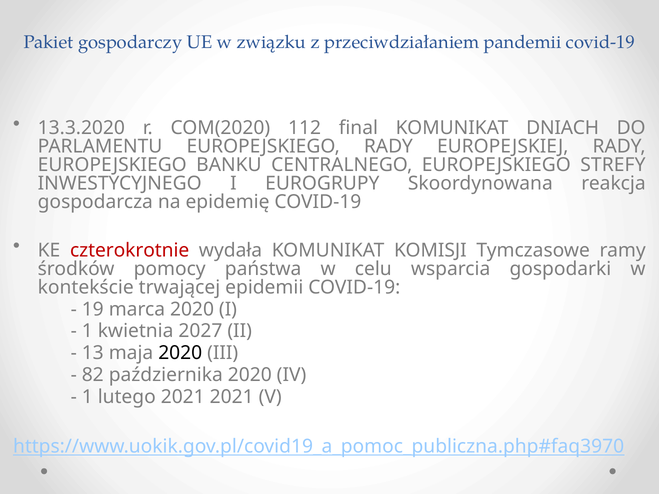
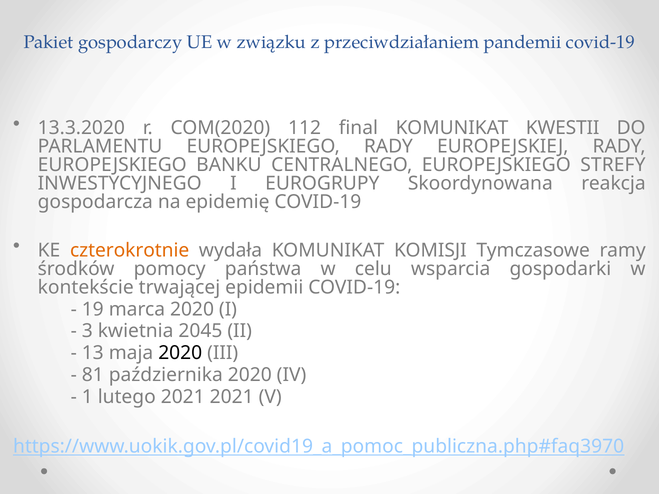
DNIACH: DNIACH -> KWESTII
czterokrotnie colour: red -> orange
1 at (87, 331): 1 -> 3
2027: 2027 -> 2045
82: 82 -> 81
